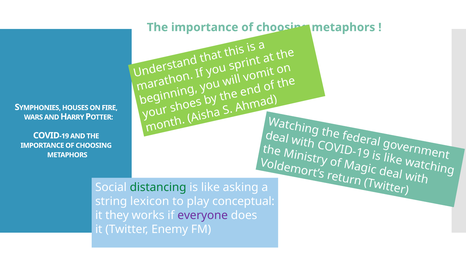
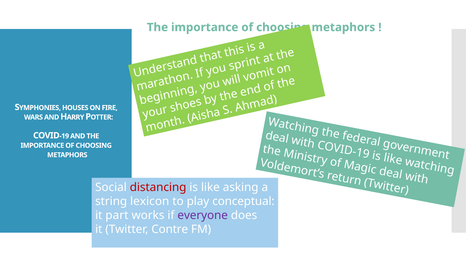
distancing colour: green -> red
they: they -> part
Enemy: Enemy -> Contre
